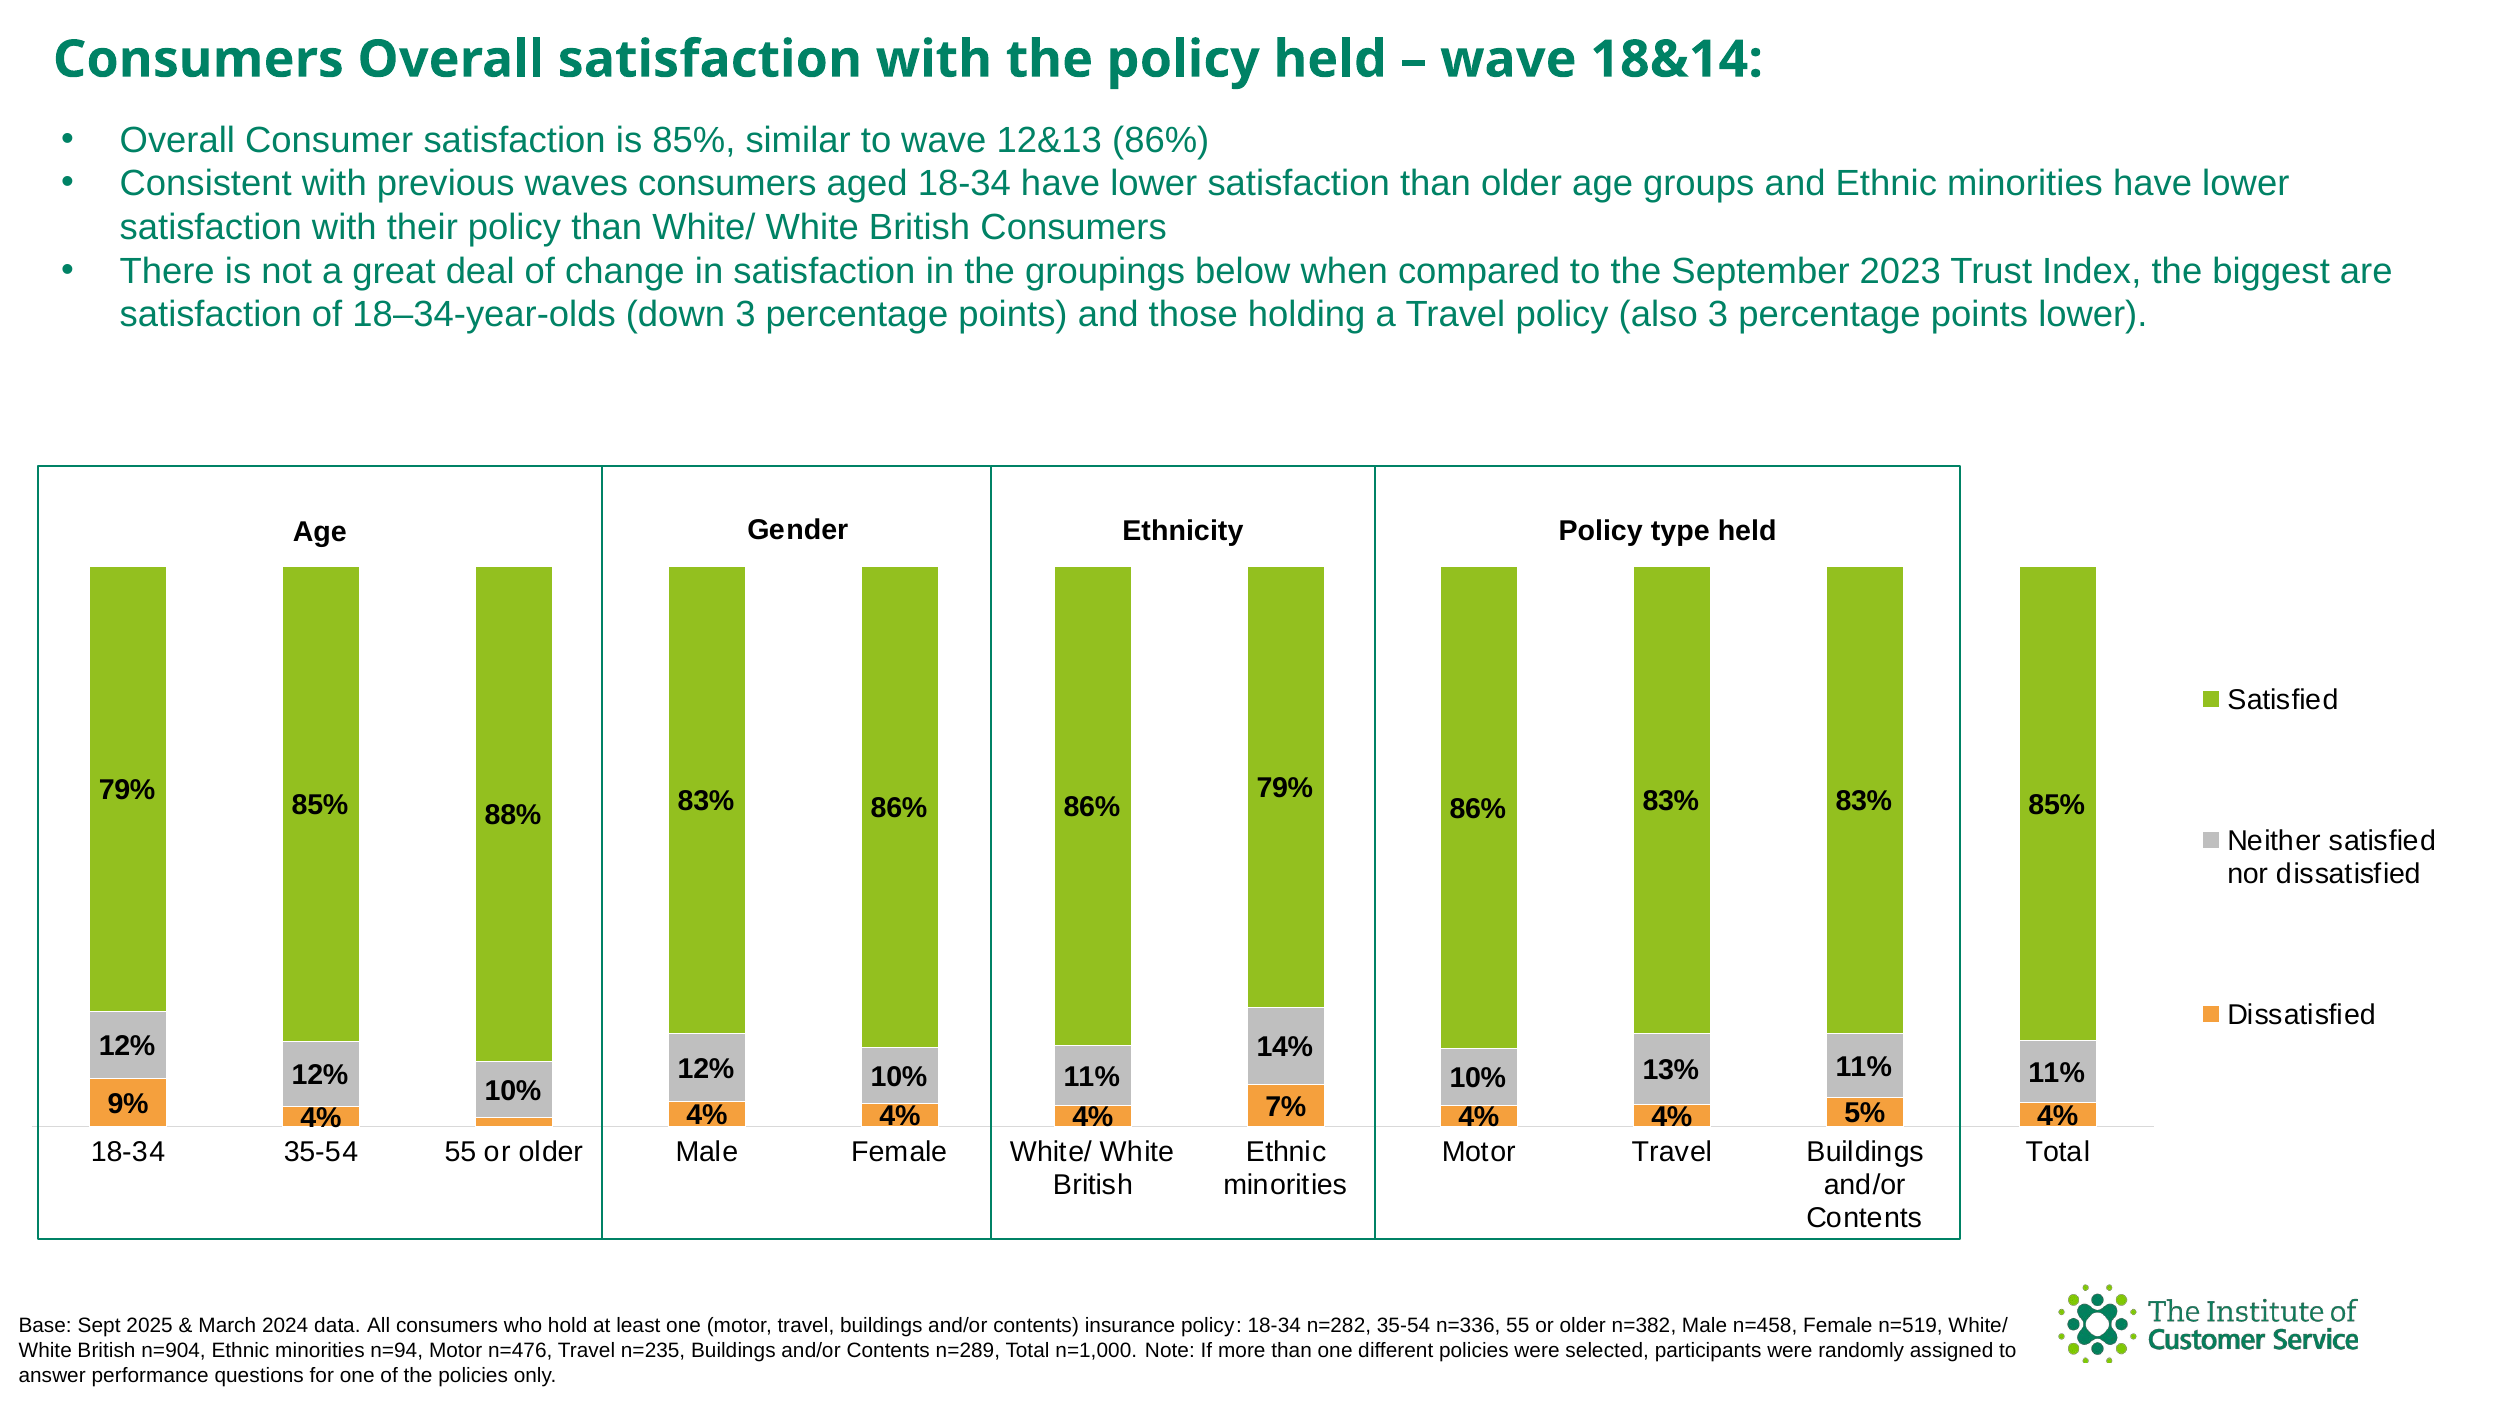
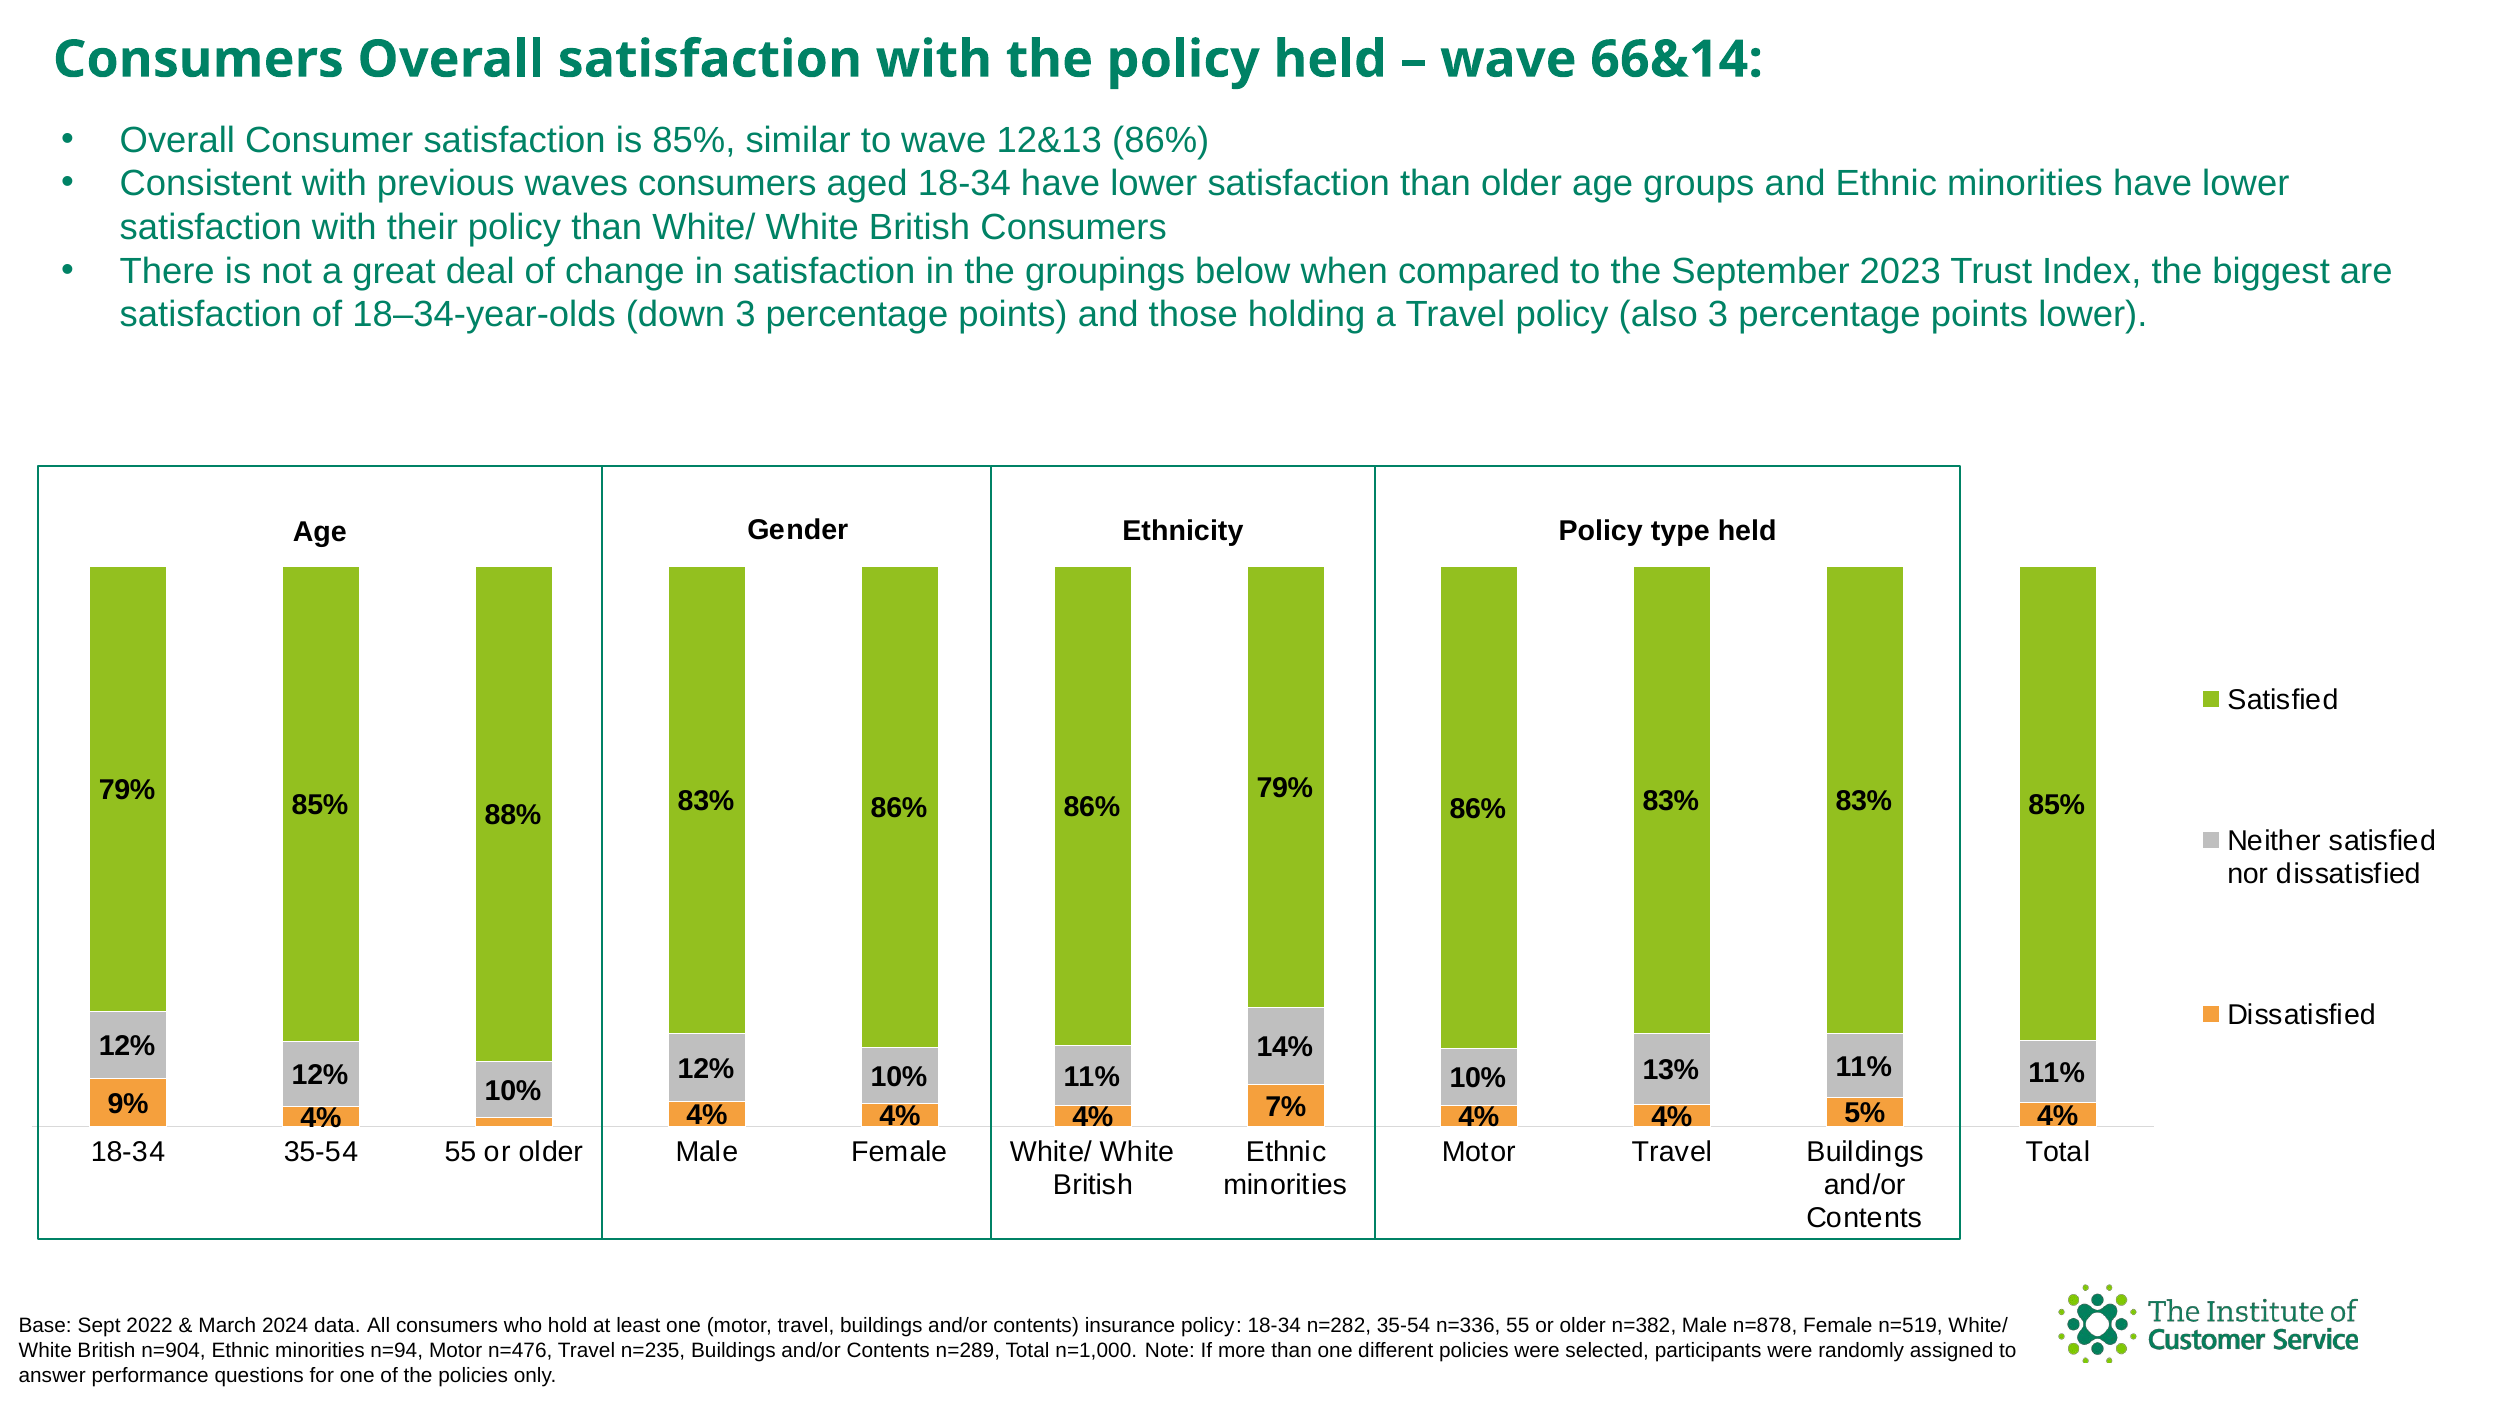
18&14: 18&14 -> 66&14
2025: 2025 -> 2022
n=458: n=458 -> n=878
